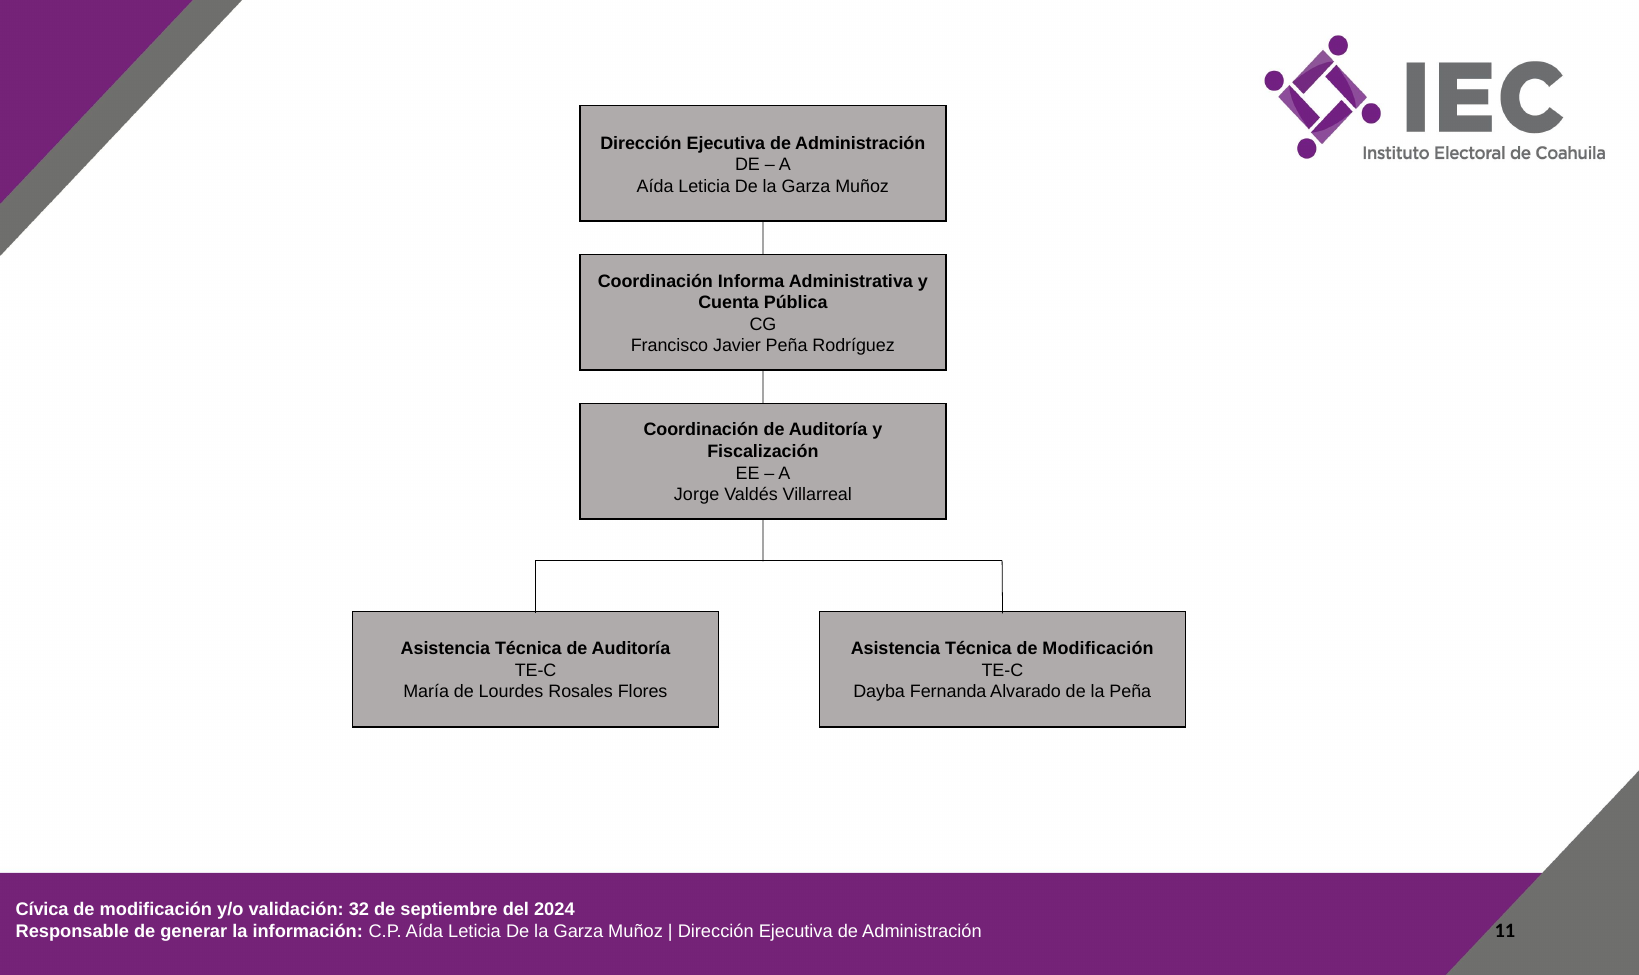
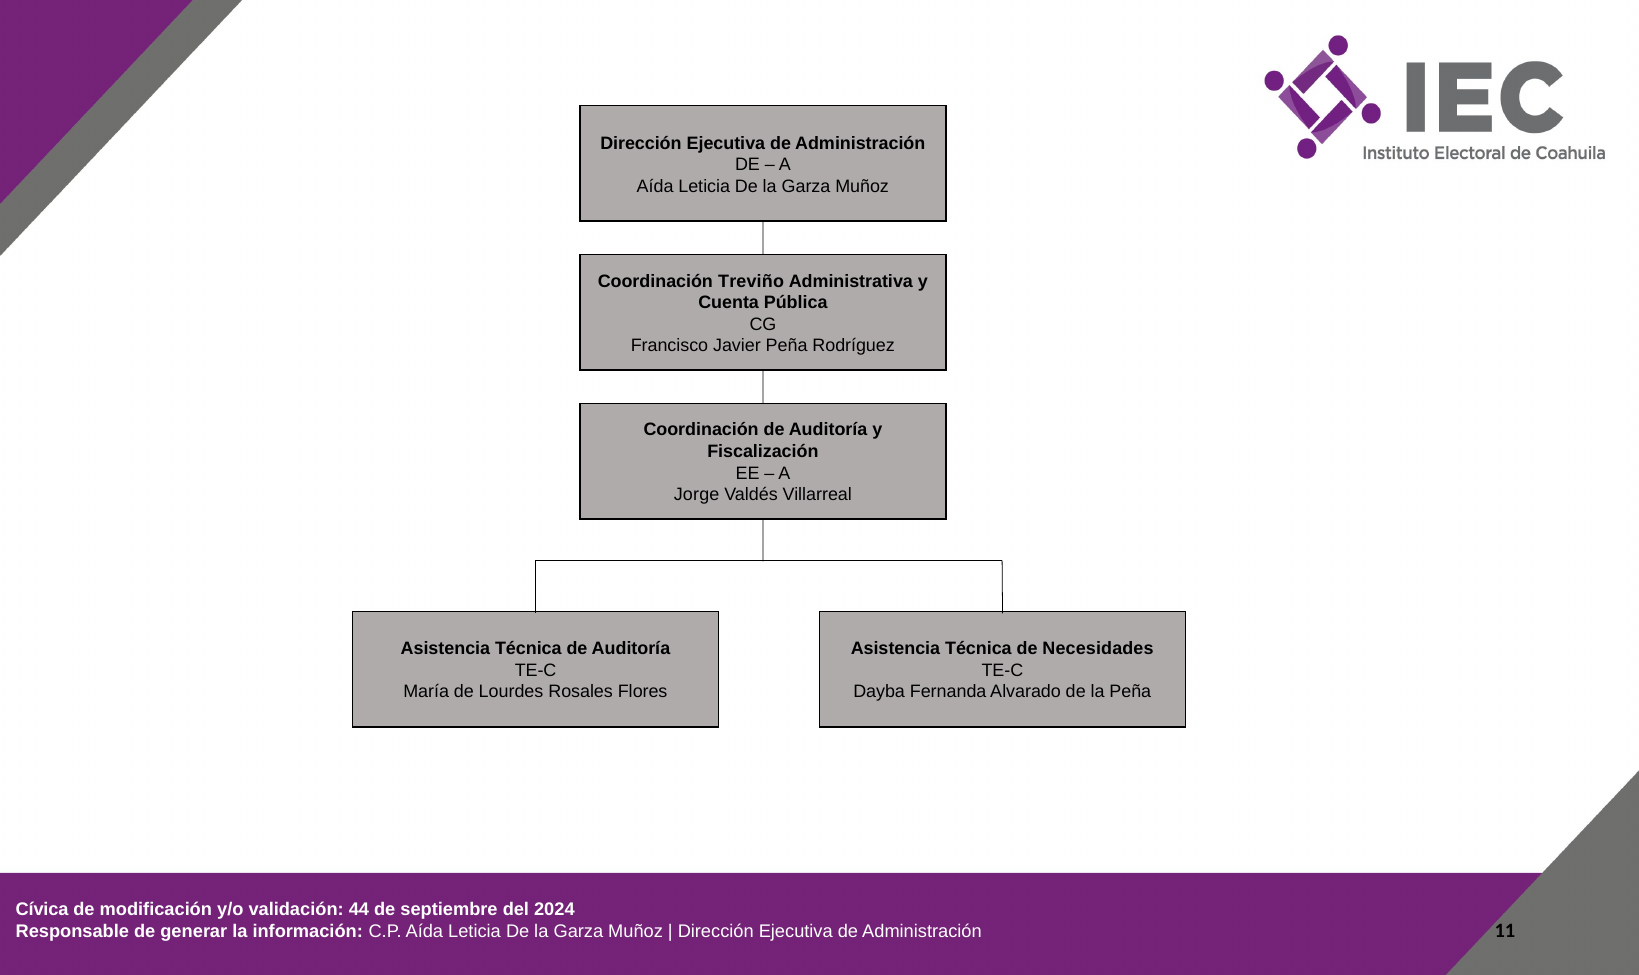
Informa: Informa -> Treviño
Técnica de Modificación: Modificación -> Necesidades
32: 32 -> 44
